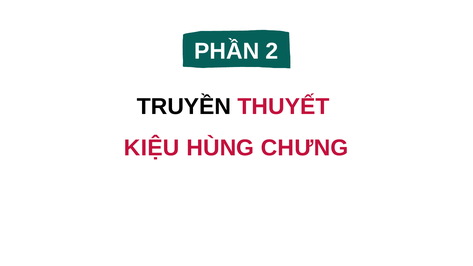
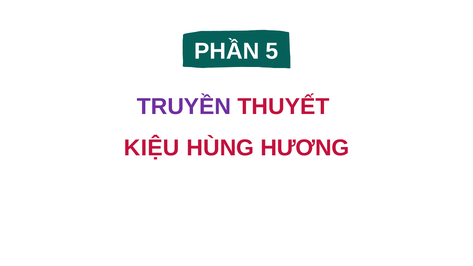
2: 2 -> 5
TRUYỀN colour: black -> purple
CHƯNG: CHƯNG -> HƯƠNG
